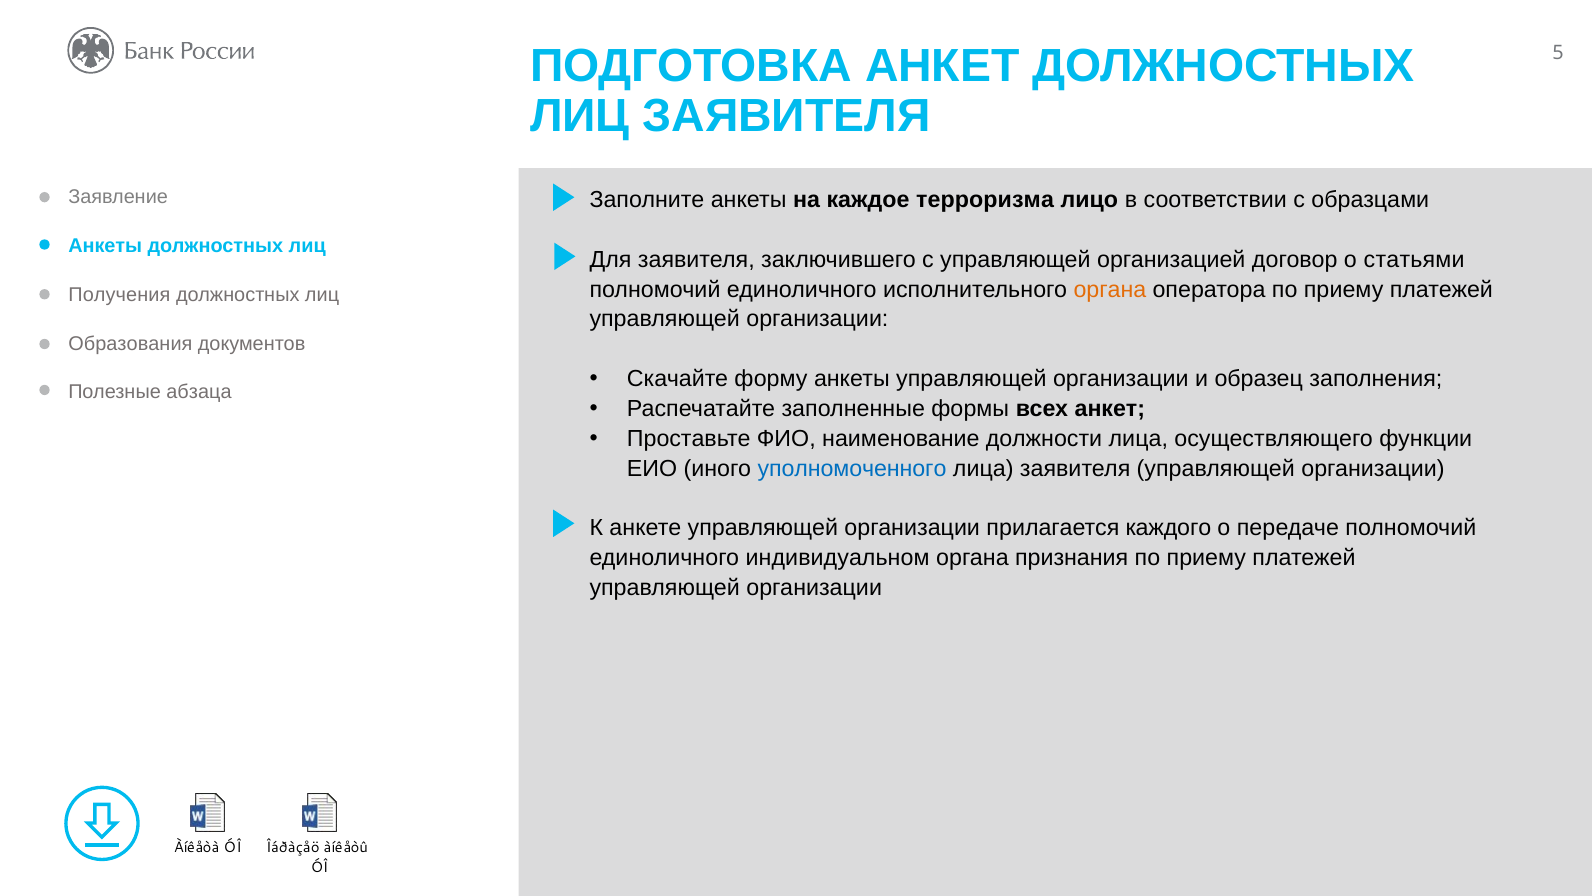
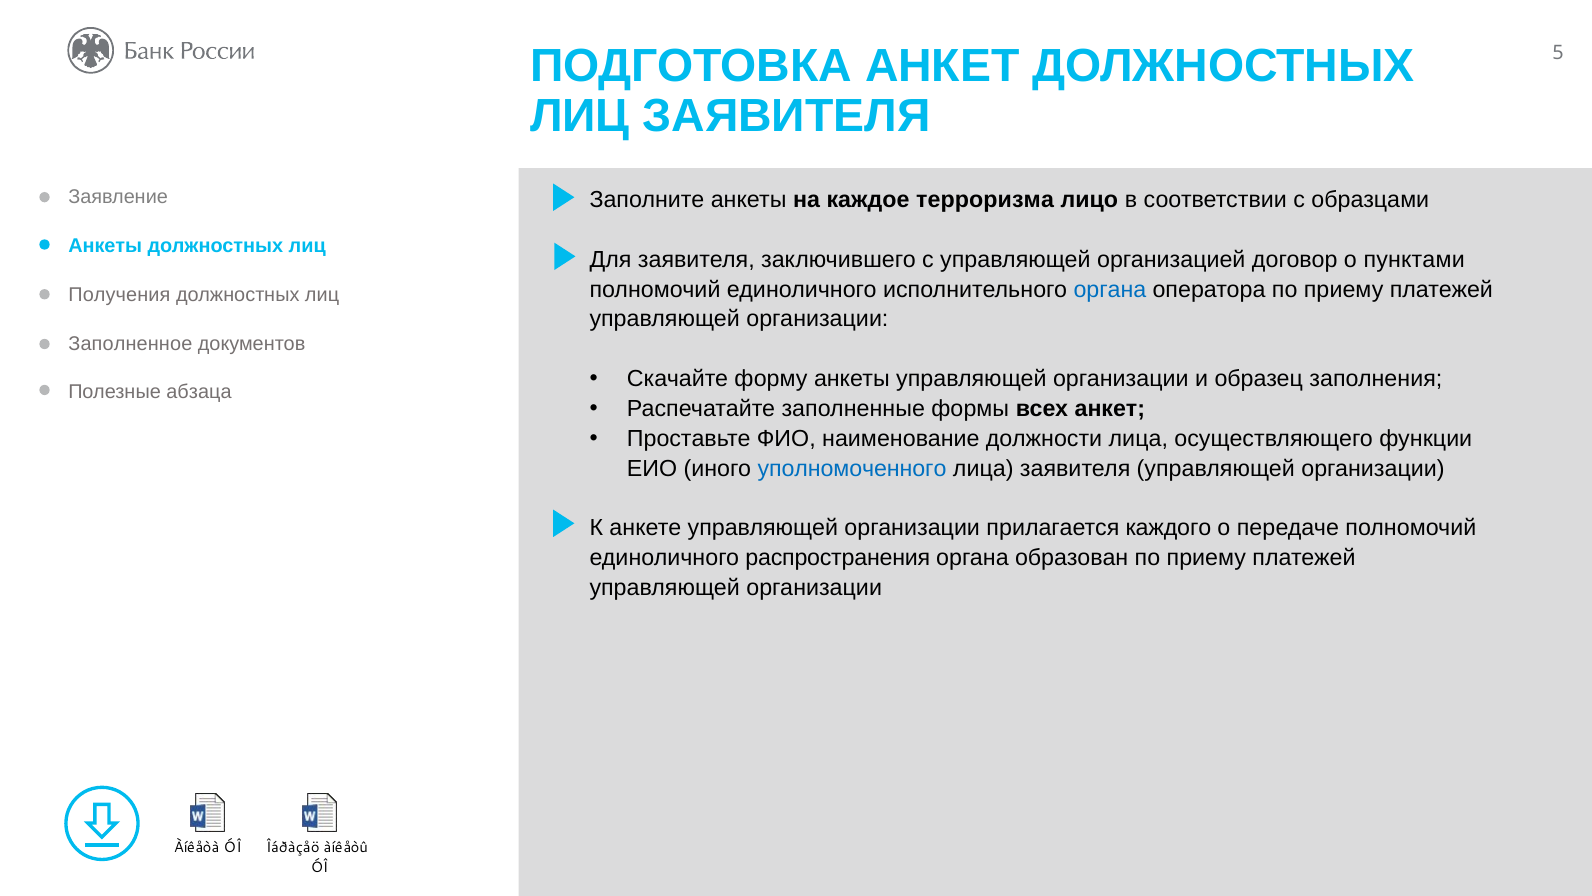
статьями: статьями -> пунктами
органа at (1110, 289) colour: orange -> blue
Образования: Образования -> Заполненное
индивидуальном: индивидуальном -> распространения
признания: признания -> образован
